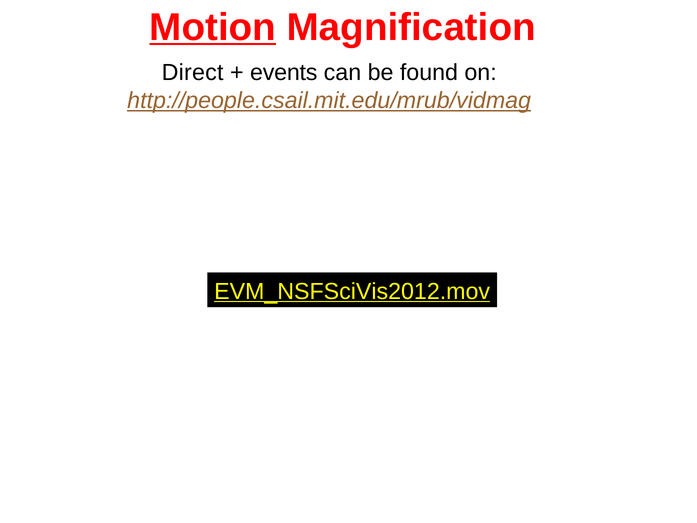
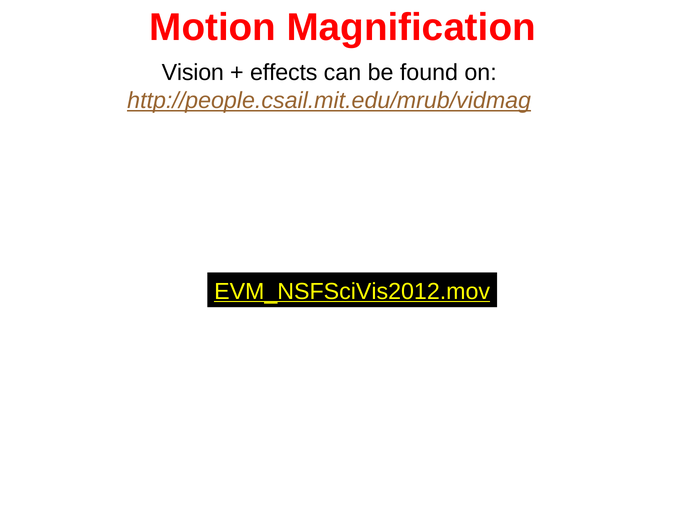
Motion underline: present -> none
Direct: Direct -> Vision
events: events -> effects
